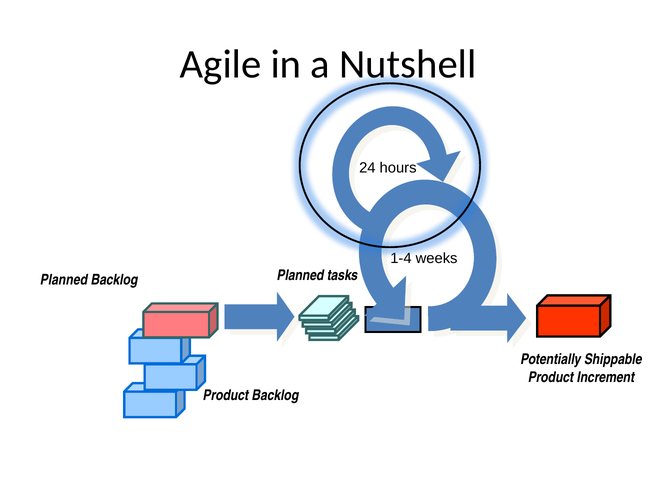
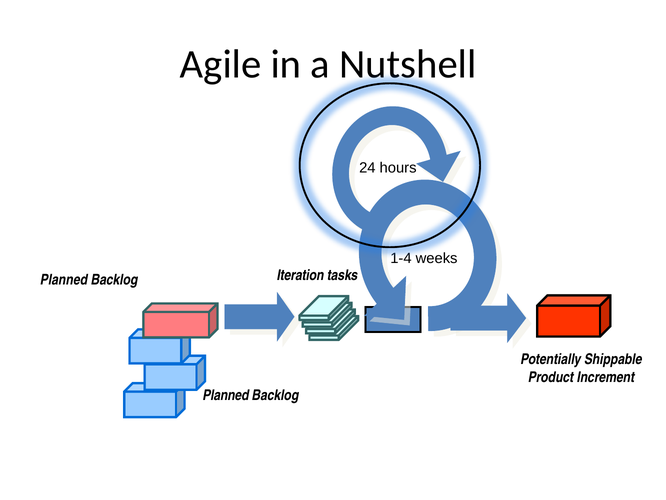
Planned at (300, 275): Planned -> Iteration
Product at (226, 395): Product -> Planned
